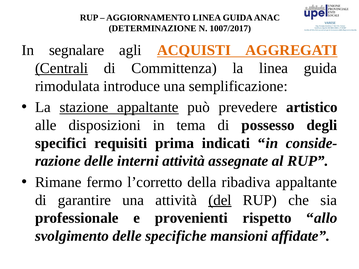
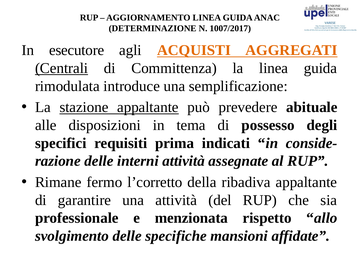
segnalare: segnalare -> esecutore
artistico: artistico -> abituale
del underline: present -> none
provenienti: provenienti -> menzionata
